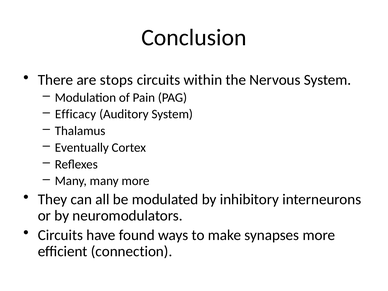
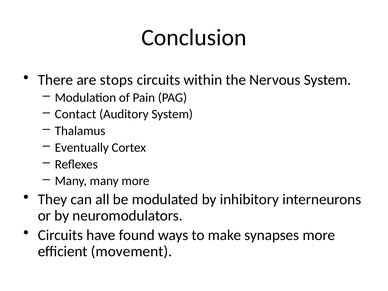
Efficacy: Efficacy -> Contact
connection: connection -> movement
